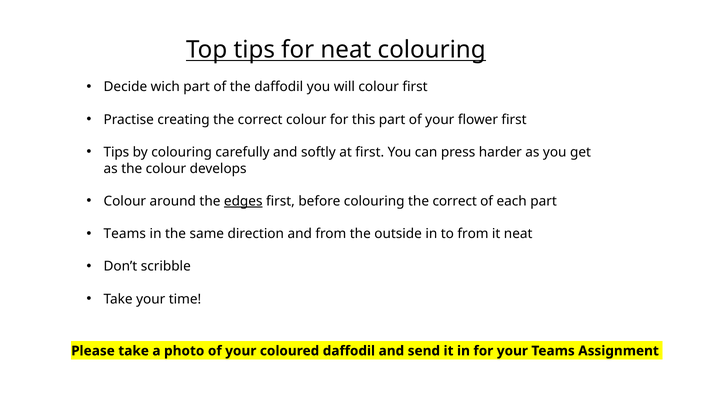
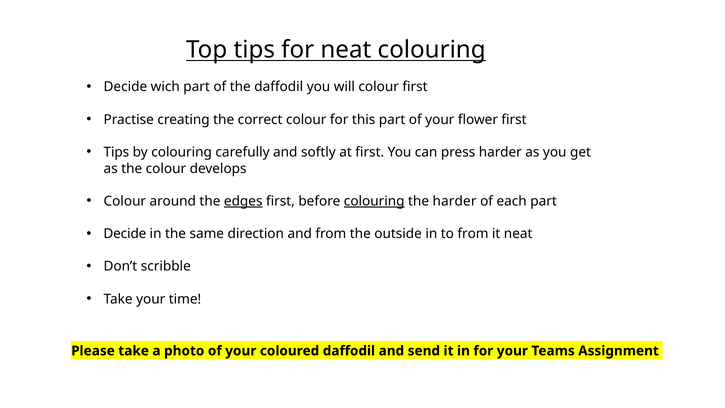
colouring at (374, 201) underline: none -> present
correct at (455, 201): correct -> harder
Teams at (125, 234): Teams -> Decide
